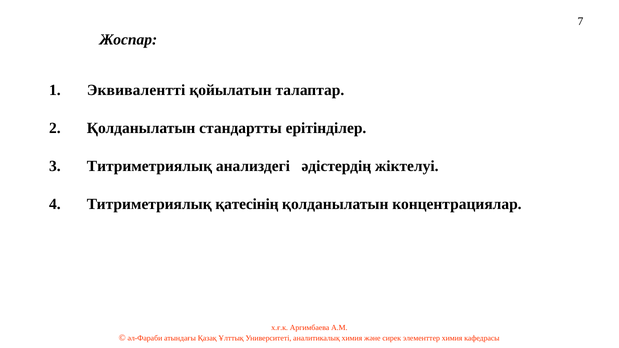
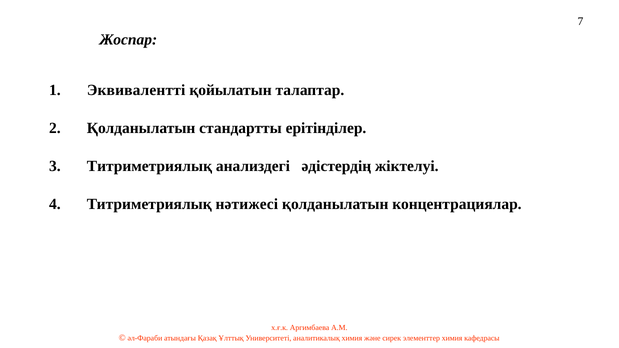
қатесінің: қатесінің -> нәтижесі
